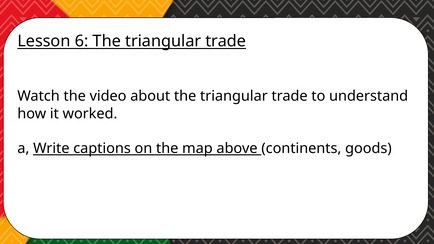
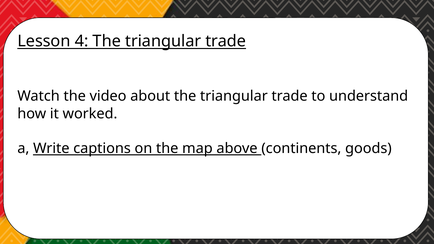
6: 6 -> 4
